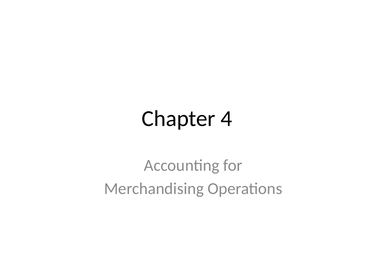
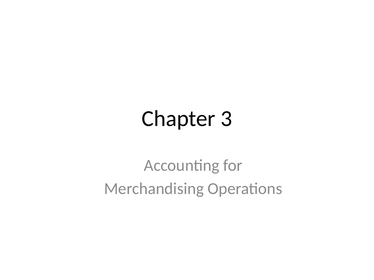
4: 4 -> 3
